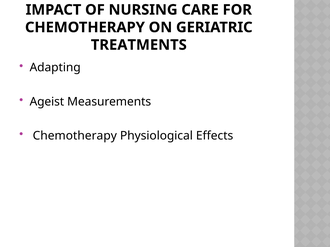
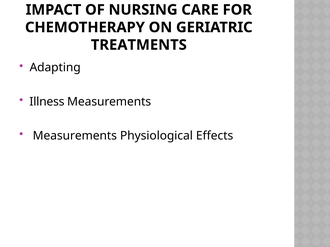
Ageist: Ageist -> Illness
Chemotherapy at (75, 136): Chemotherapy -> Measurements
